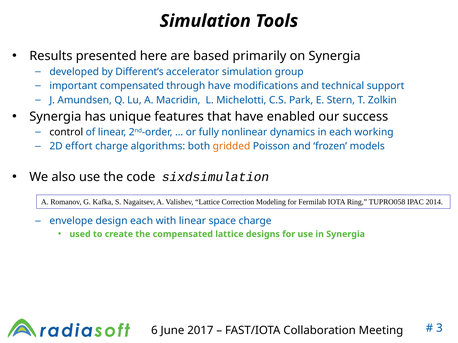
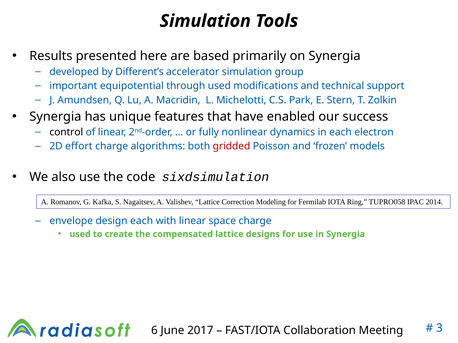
important compensated: compensated -> equipotential
through have: have -> used
working: working -> electron
gridded colour: orange -> red
